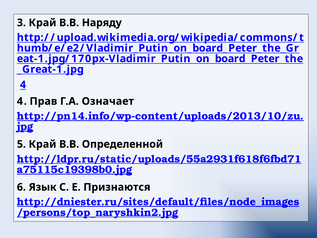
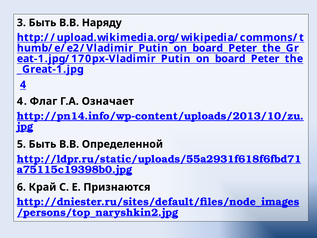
3 Край: Край -> Быть
Прав: Прав -> Флаг
5 Край: Край -> Быть
Язык: Язык -> Край
